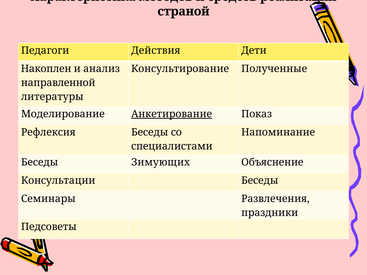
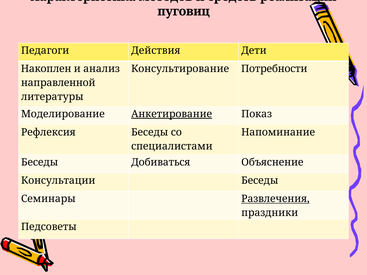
страной: страной -> пуговиц
Полученные: Полученные -> Потребности
Зимующих: Зимующих -> Добиваться
Развлечения underline: none -> present
